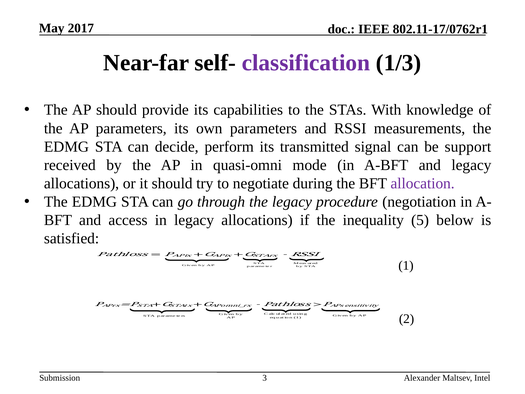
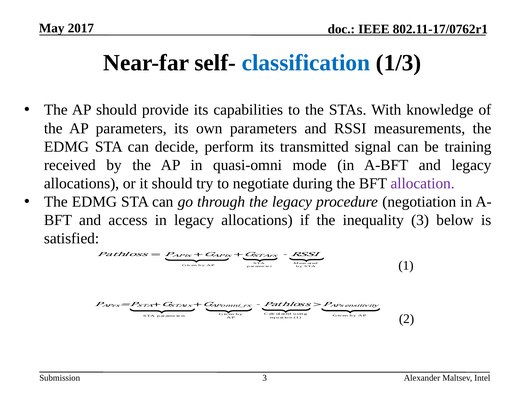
classification colour: purple -> blue
support: support -> training
inequality 5: 5 -> 3
